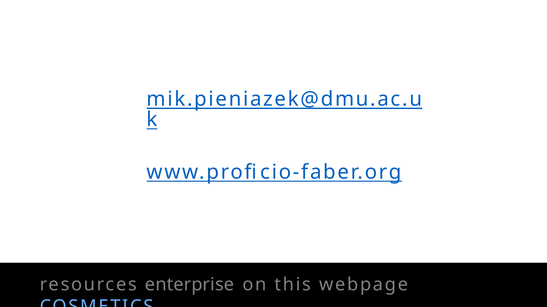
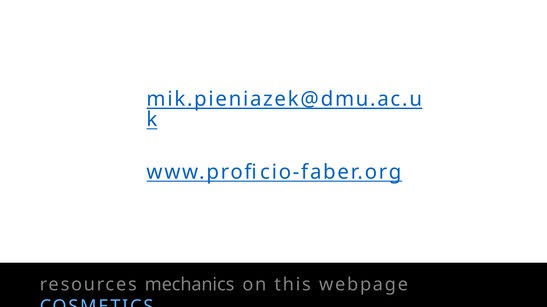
enterprise: enterprise -> mechanics
